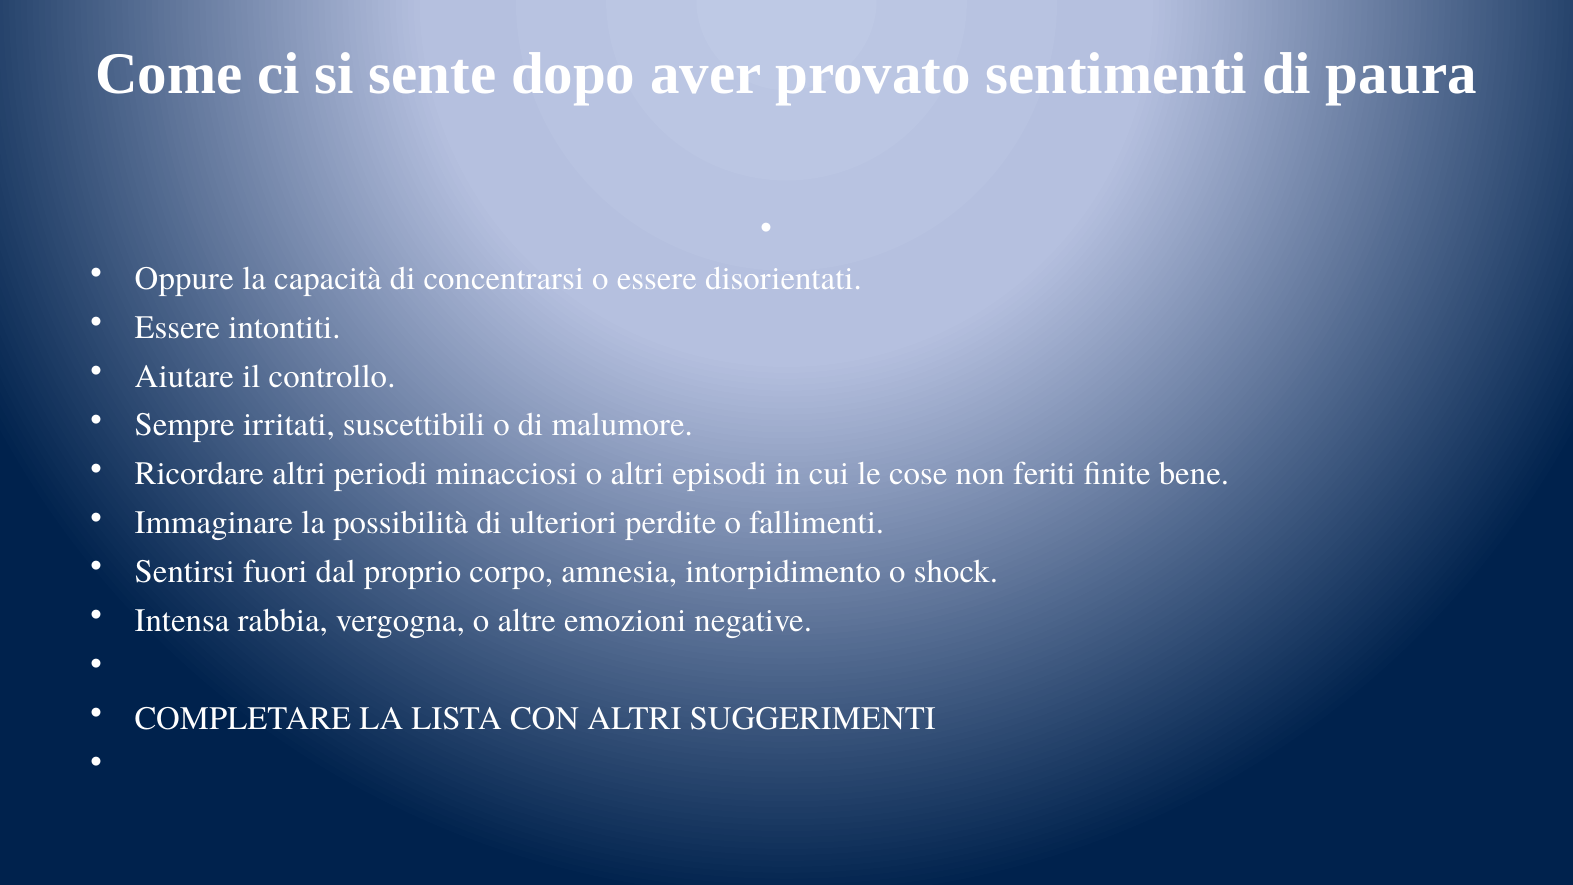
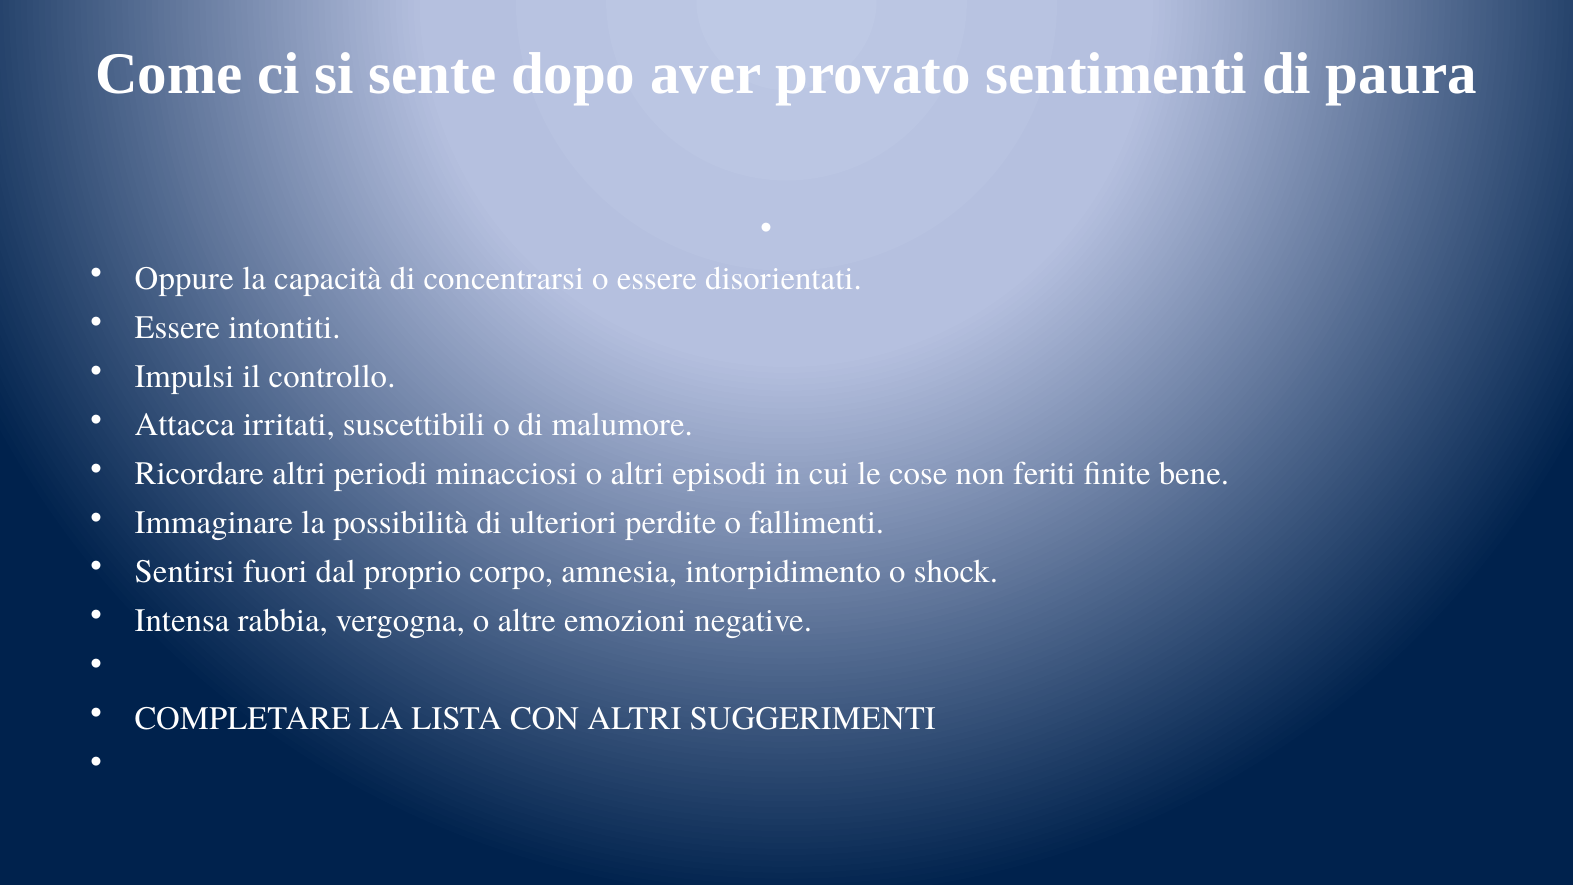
Aiutare: Aiutare -> Impulsi
Sempre: Sempre -> Attacca
